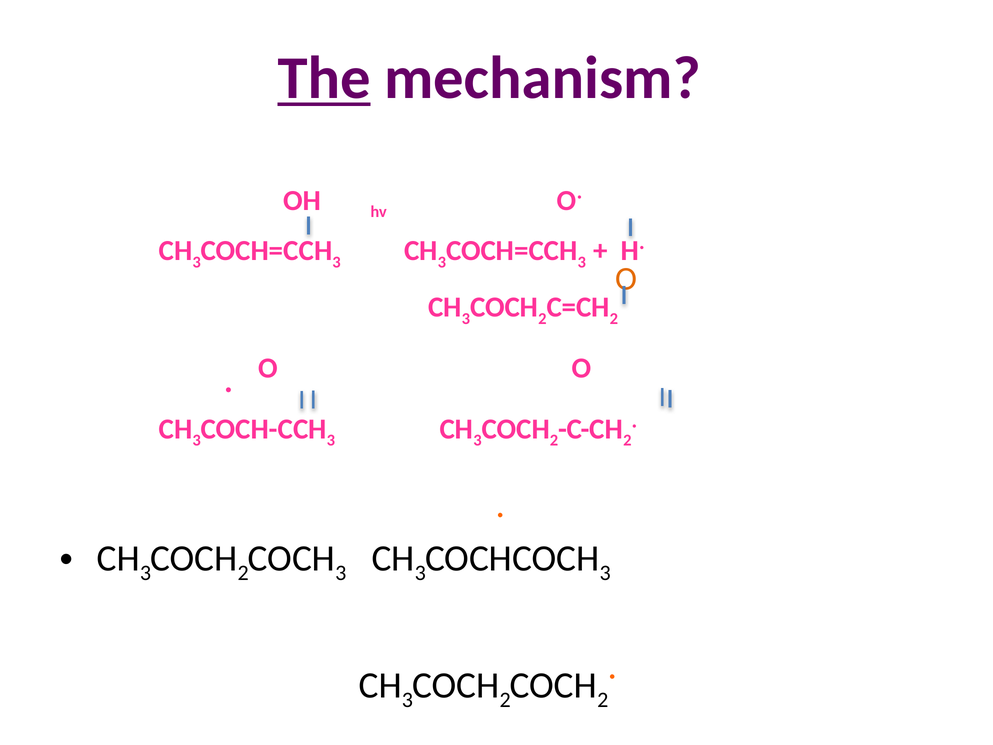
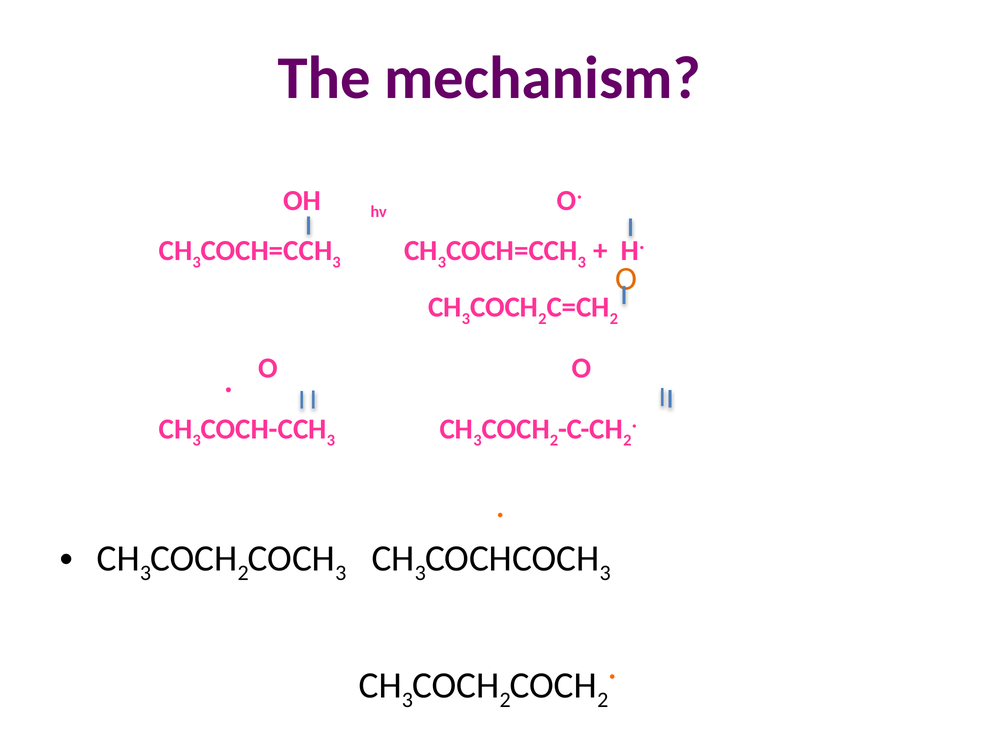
The underline: present -> none
